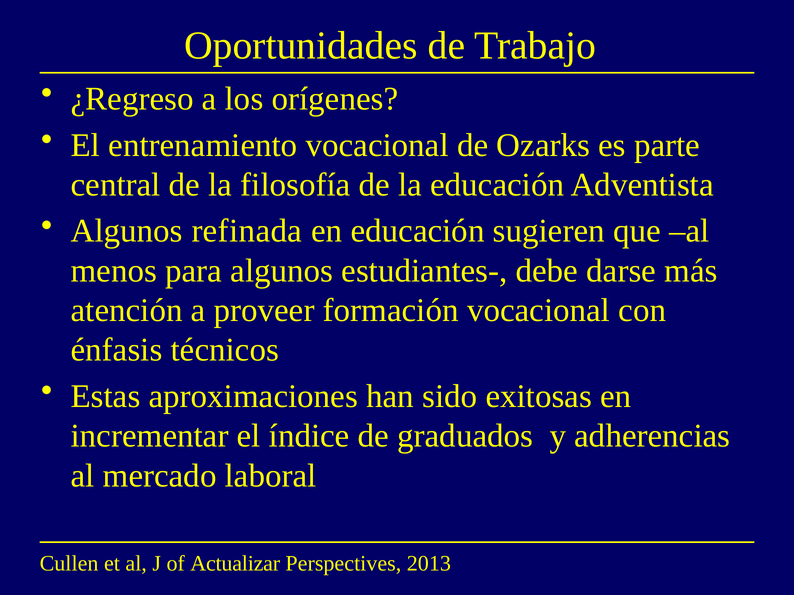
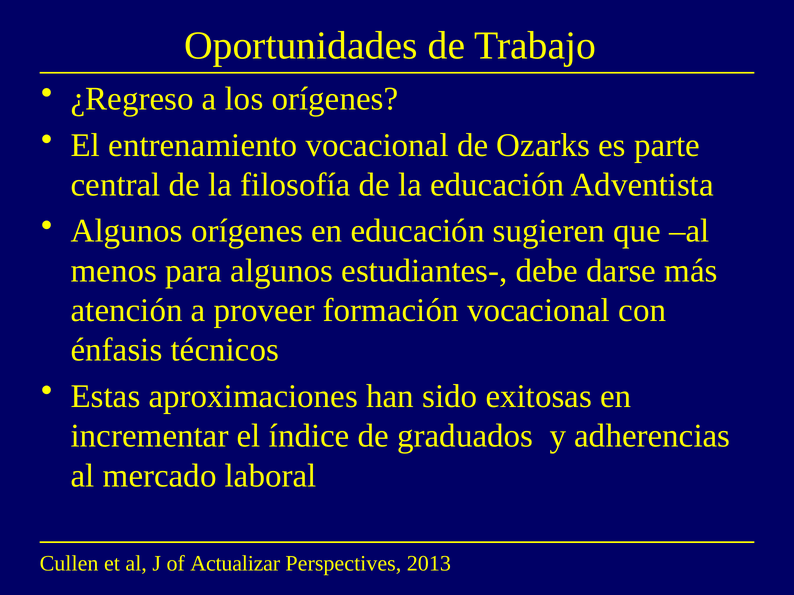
Algunos refinada: refinada -> orígenes
